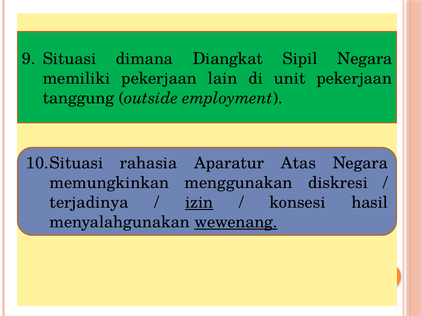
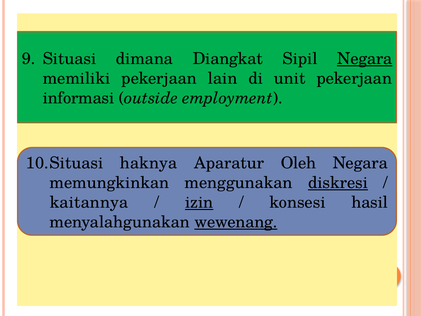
Negara at (365, 59) underline: none -> present
tanggung: tanggung -> informasi
rahasia: rahasia -> haknya
Atas: Atas -> Oleh
diskresi underline: none -> present
terjadinya: terjadinya -> kaitannya
